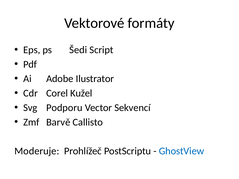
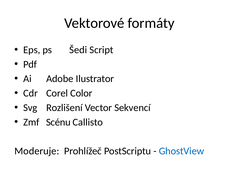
Kužel: Kužel -> Color
Podporu: Podporu -> Rozlišení
Barvě: Barvě -> Scénu
